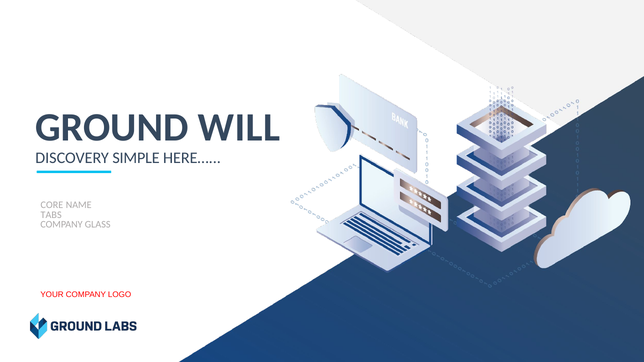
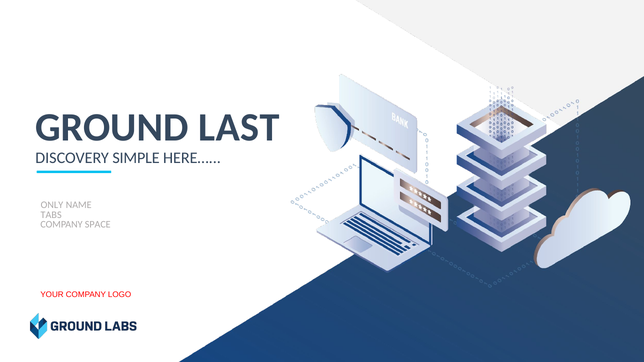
WILL: WILL -> LAST
CORE: CORE -> ONLY
GLASS: GLASS -> SPACE
